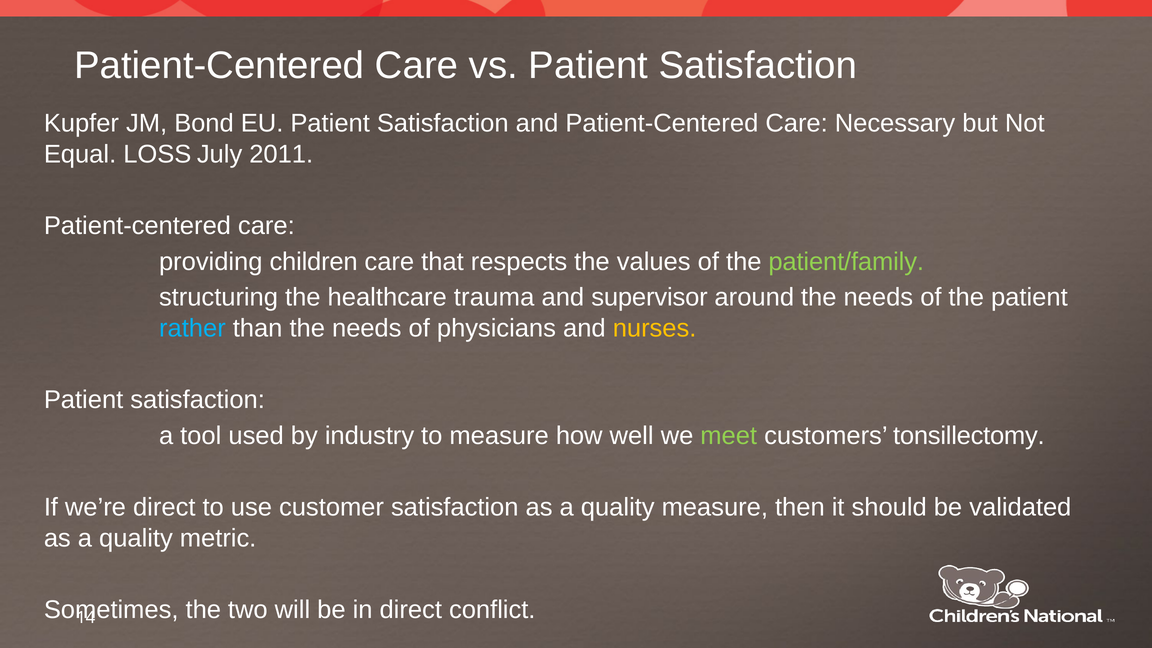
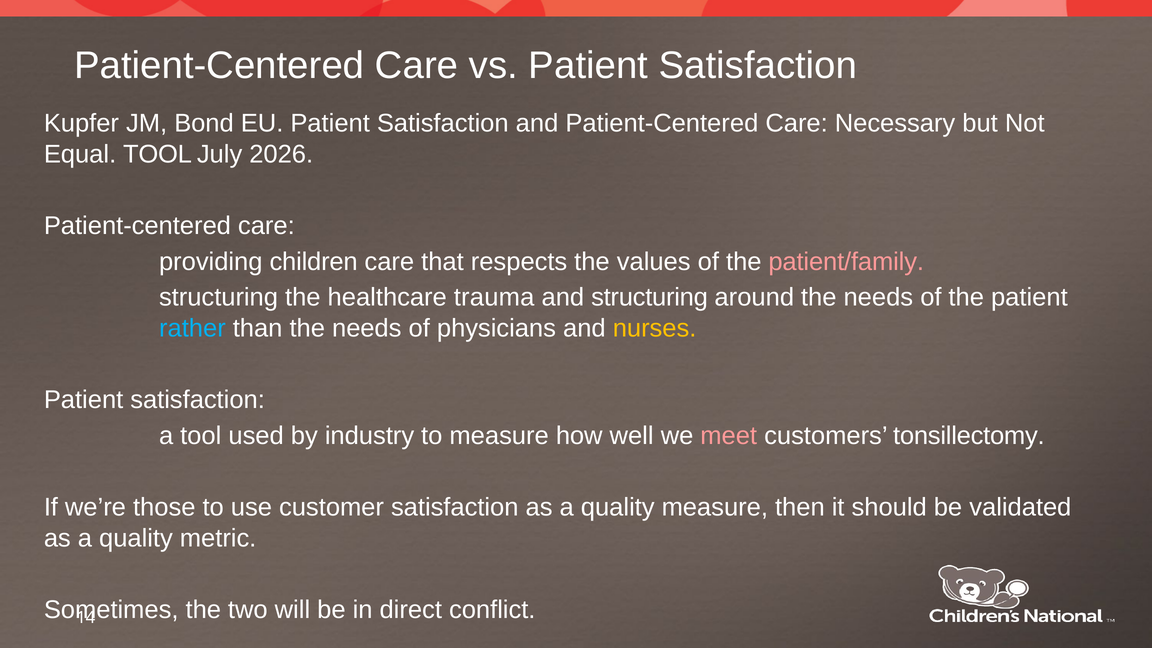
Equal LOSS: LOSS -> TOOL
2011: 2011 -> 2026
patient/family colour: light green -> pink
and supervisor: supervisor -> structuring
meet colour: light green -> pink
we’re direct: direct -> those
